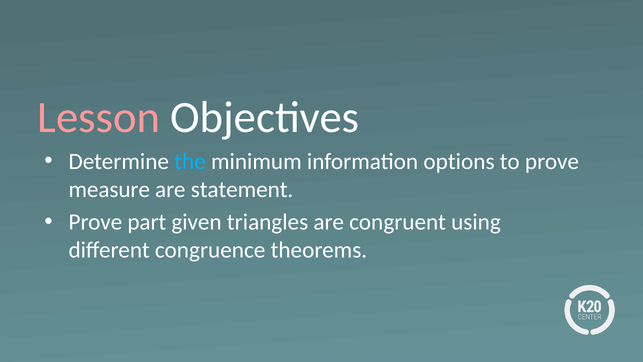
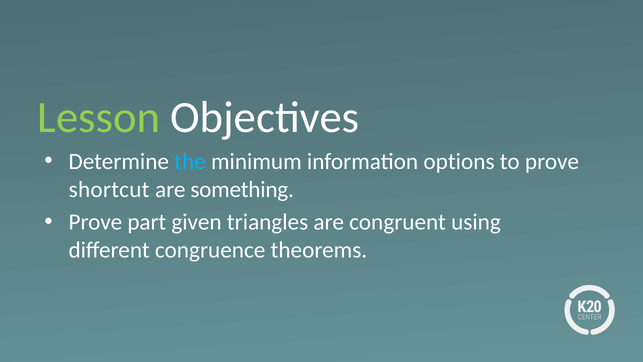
Lesson colour: pink -> light green
measure: measure -> shortcut
statement: statement -> something
